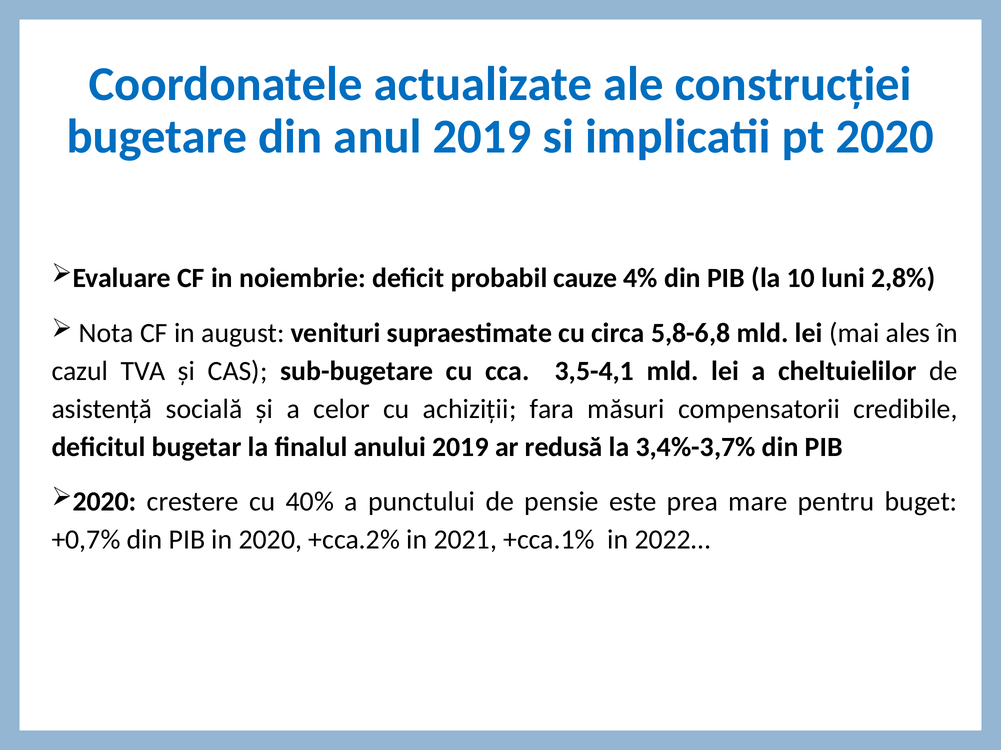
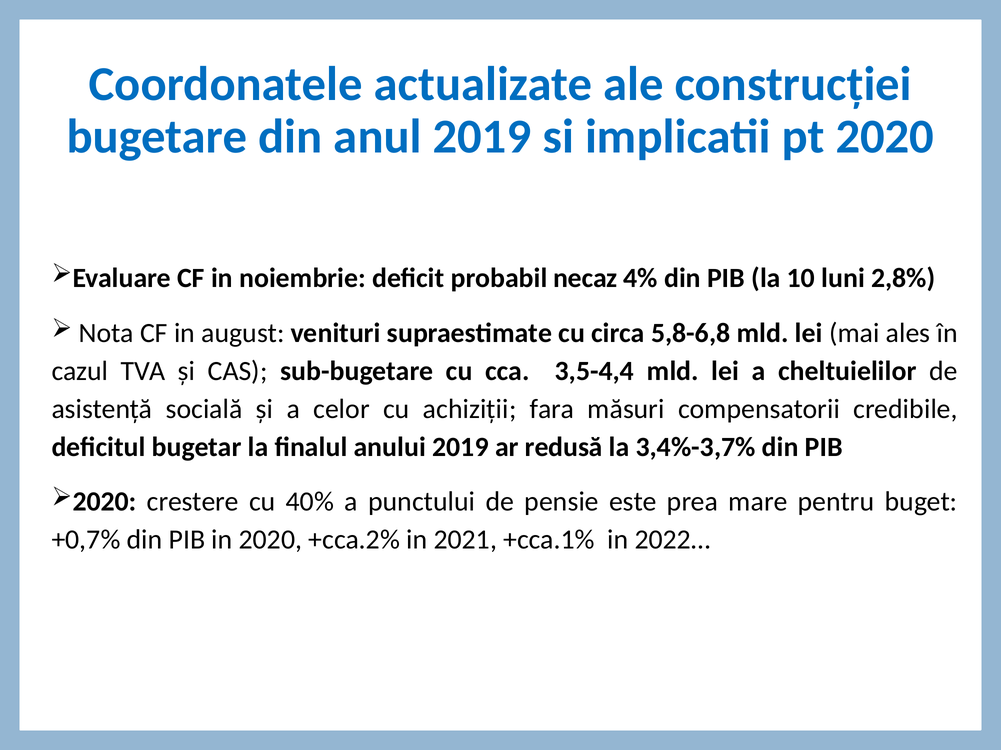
cauze: cauze -> necaz
3,5-4,1: 3,5-4,1 -> 3,5-4,4
